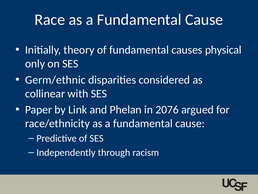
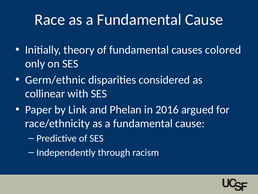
physical: physical -> colored
2076: 2076 -> 2016
